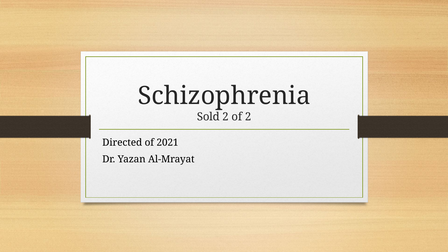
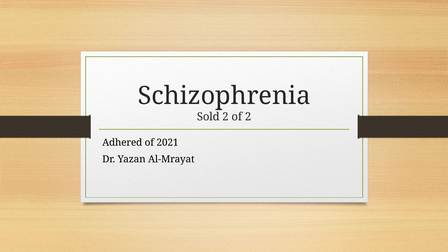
Directed: Directed -> Adhered
